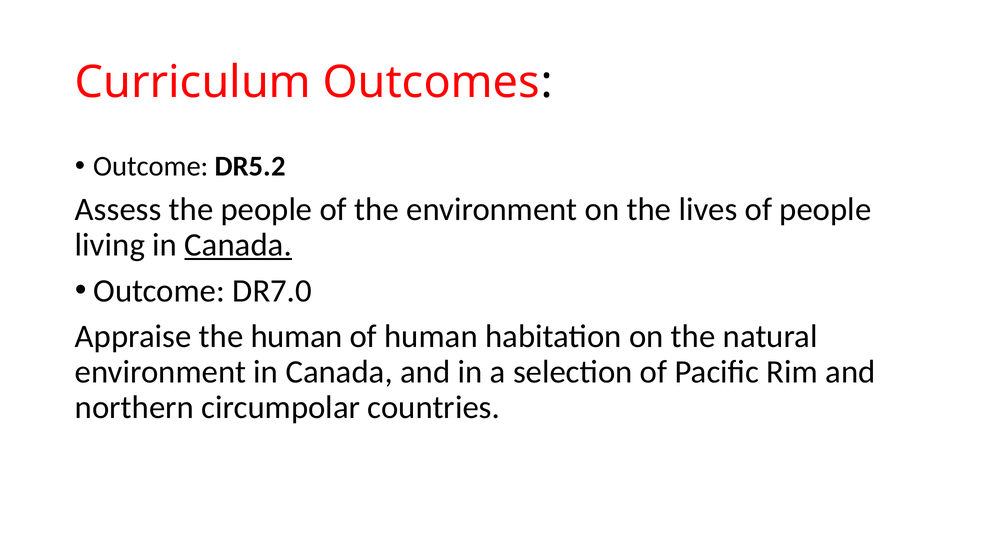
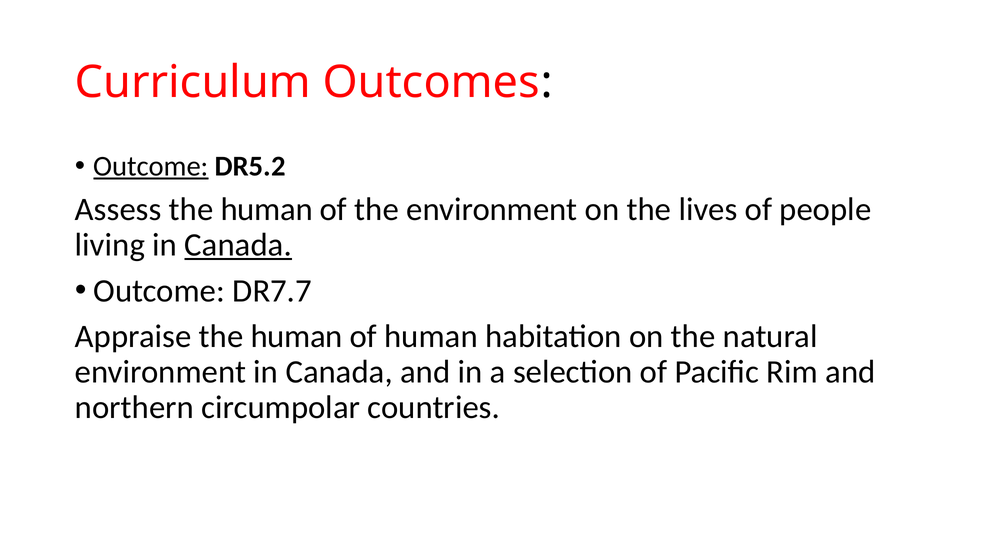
Outcome at (151, 166) underline: none -> present
Assess the people: people -> human
DR7.0: DR7.0 -> DR7.7
